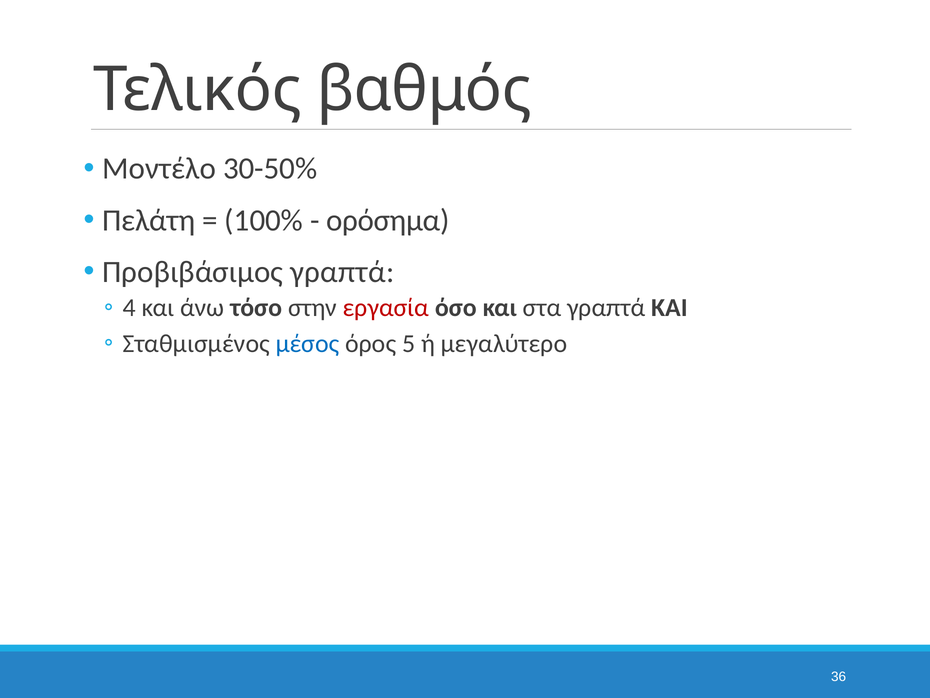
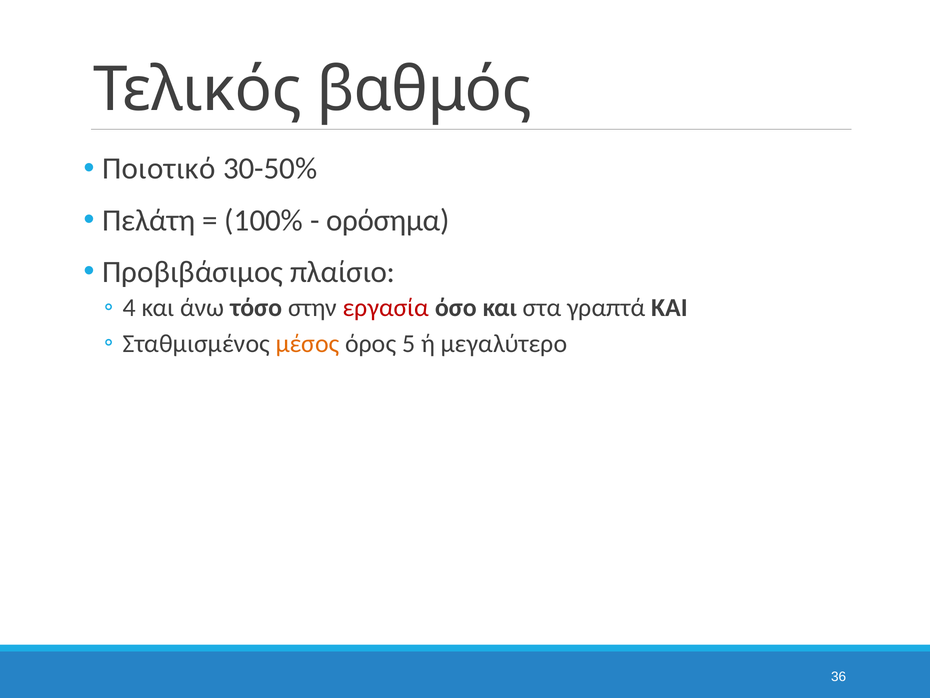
Μοντέλο: Μοντέλο -> Ποιοτικό
Προβιβάσιμος γραπτά: γραπτά -> πλαίσιο
μέσος colour: blue -> orange
